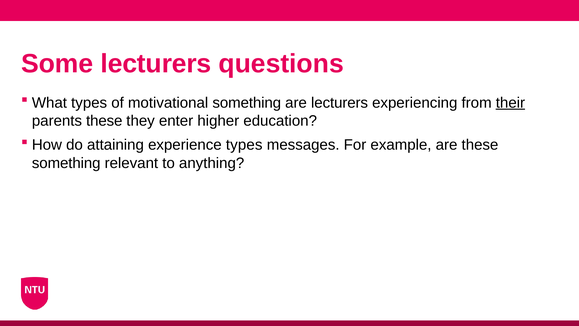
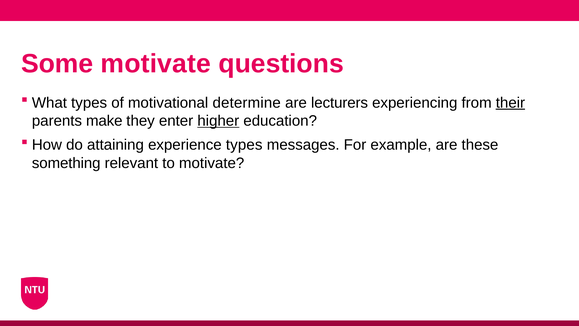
Some lecturers: lecturers -> motivate
motivational something: something -> determine
parents these: these -> make
higher underline: none -> present
to anything: anything -> motivate
